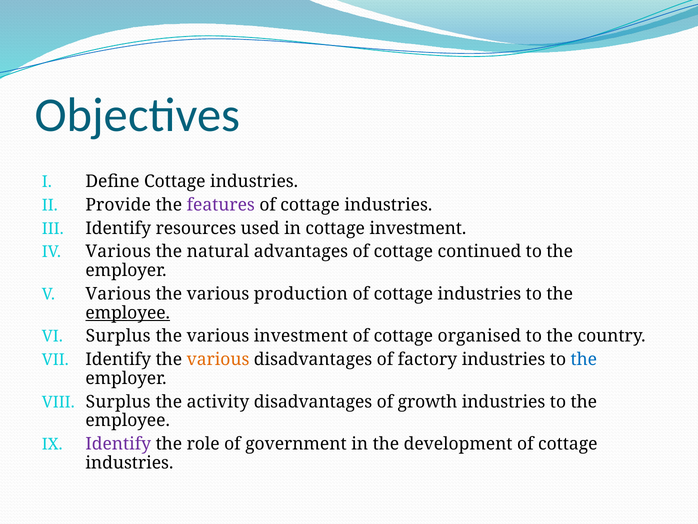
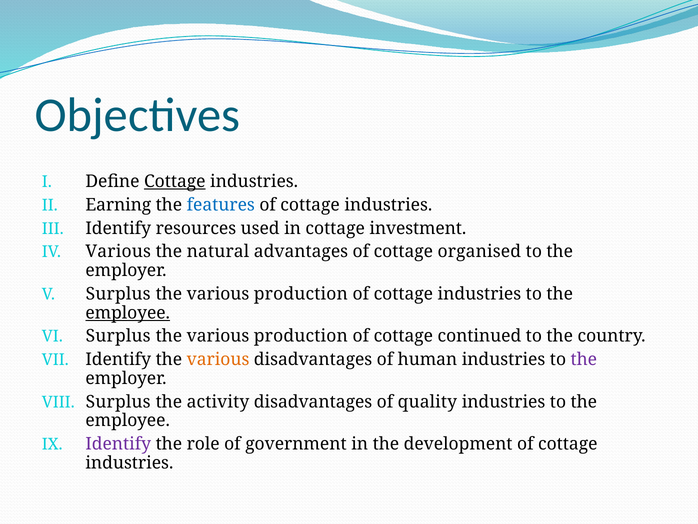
Cottage at (175, 181) underline: none -> present
Provide: Provide -> Earning
features colour: purple -> blue
continued: continued -> organised
Various at (118, 294): Various -> Surplus
investment at (301, 336): investment -> production
organised: organised -> continued
factory: factory -> human
the at (584, 359) colour: blue -> purple
growth: growth -> quality
